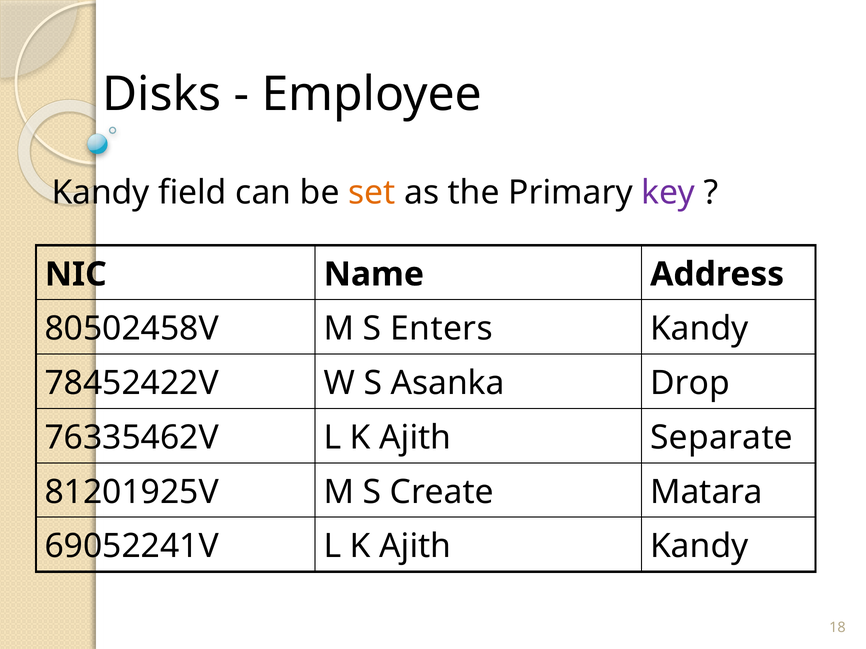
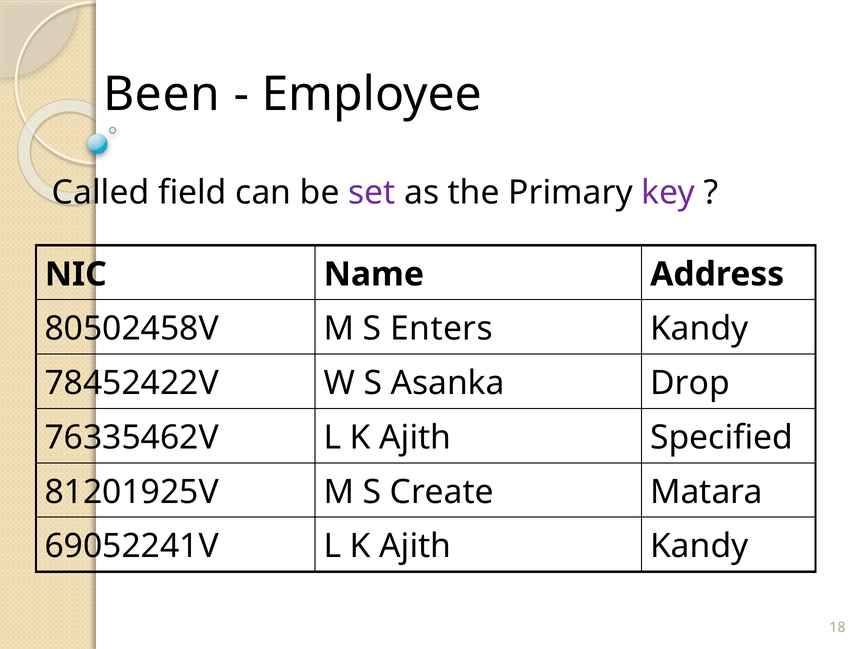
Disks: Disks -> Been
Kandy at (101, 193): Kandy -> Called
set colour: orange -> purple
Separate: Separate -> Specified
